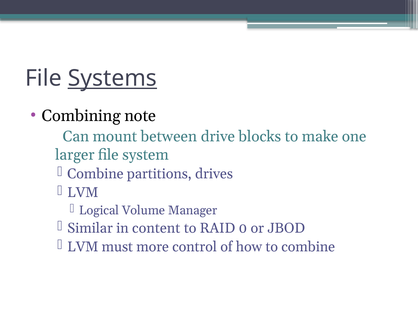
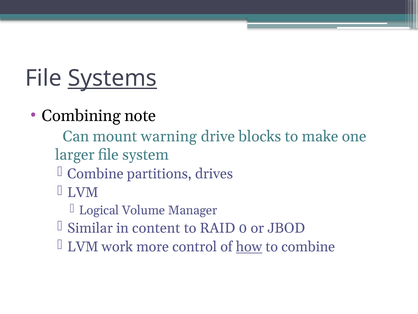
between: between -> warning
must: must -> work
how underline: none -> present
